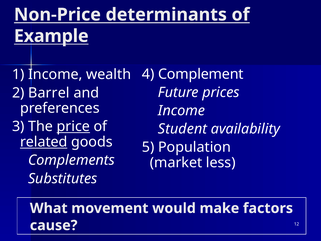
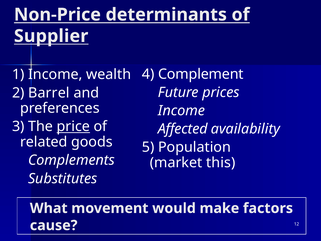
Example: Example -> Supplier
Student: Student -> Affected
related underline: present -> none
less: less -> this
